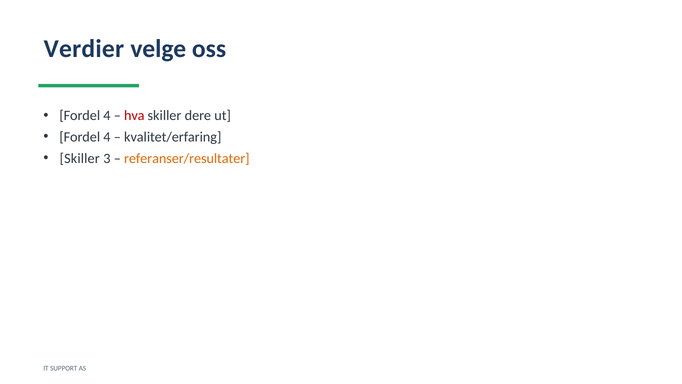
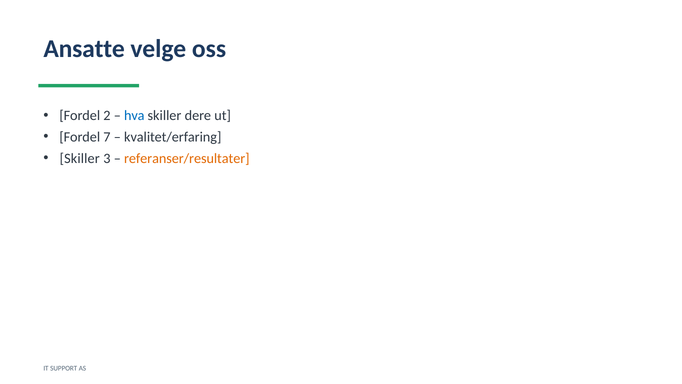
Verdier: Verdier -> Ansatte
4 at (107, 116): 4 -> 2
hva colour: red -> blue
4 at (107, 137): 4 -> 7
